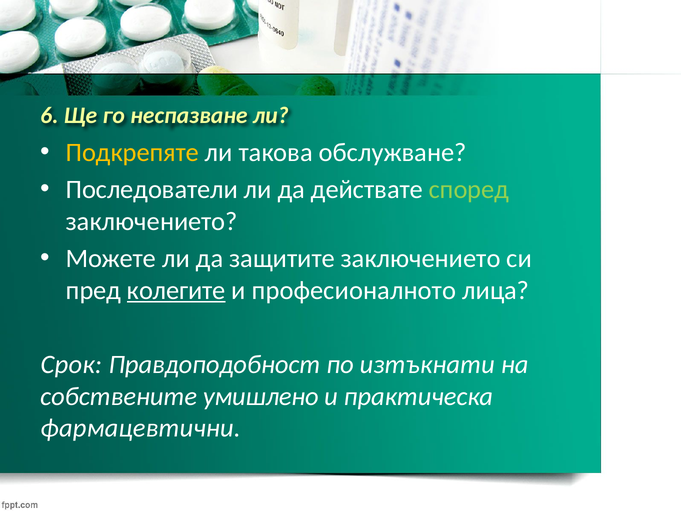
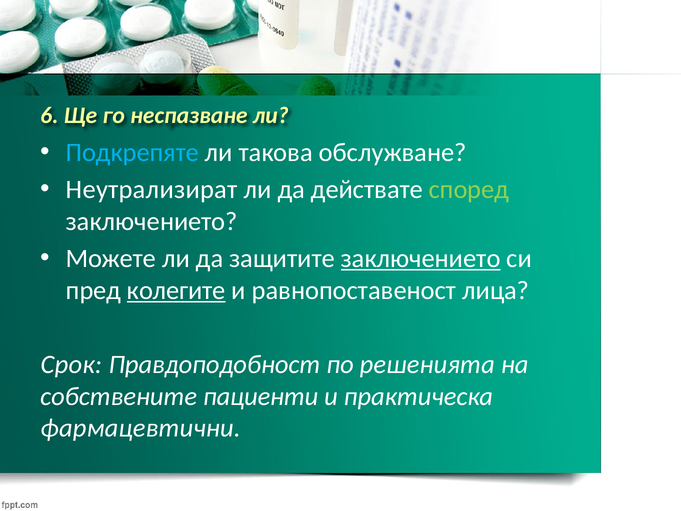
Подкрепяте colour: yellow -> light blue
Последователи: Последователи -> Неутрализират
заключението at (421, 258) underline: none -> present
професионалното: професионалното -> равнопоставеност
изтъкнати: изтъкнати -> решенията
умишлено: умишлено -> пациенти
